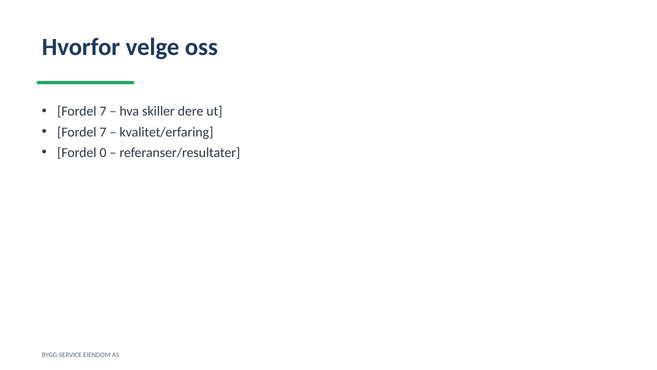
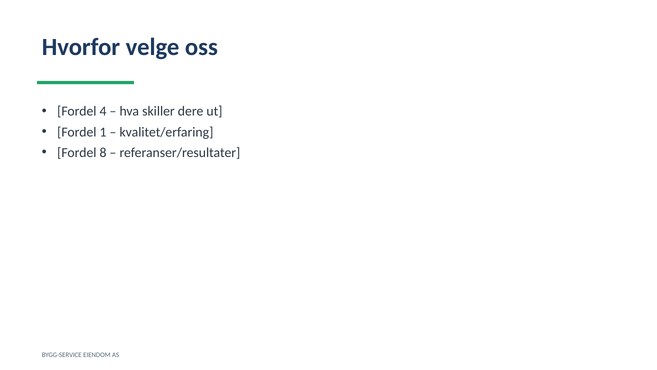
7 at (103, 111): 7 -> 4
7 at (103, 132): 7 -> 1
0: 0 -> 8
